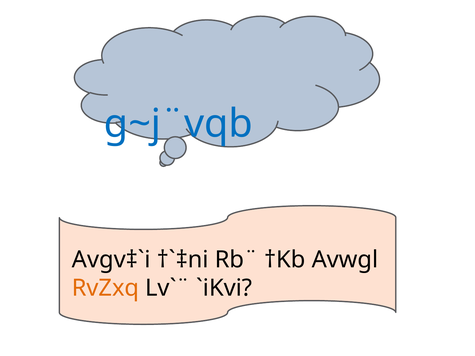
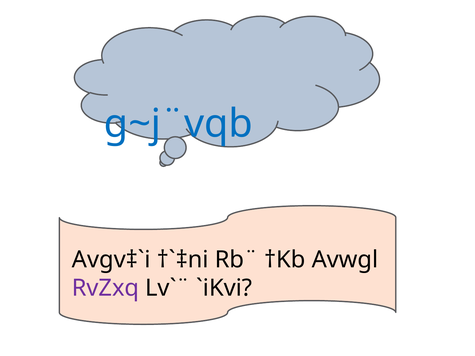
RvZxq colour: orange -> purple
